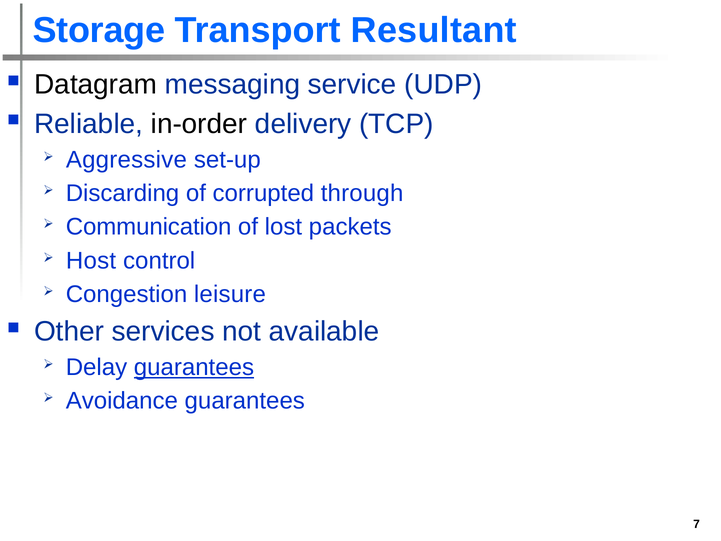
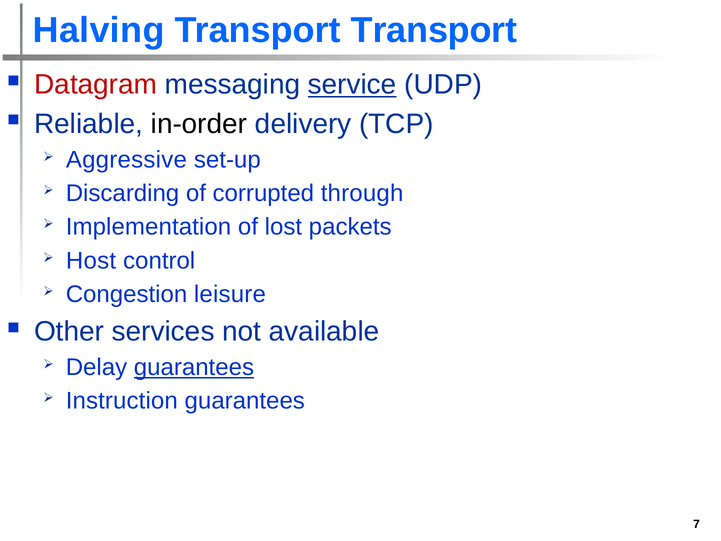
Storage: Storage -> Halving
Transport Resultant: Resultant -> Transport
Datagram colour: black -> red
service underline: none -> present
Communication: Communication -> Implementation
Avoidance: Avoidance -> Instruction
